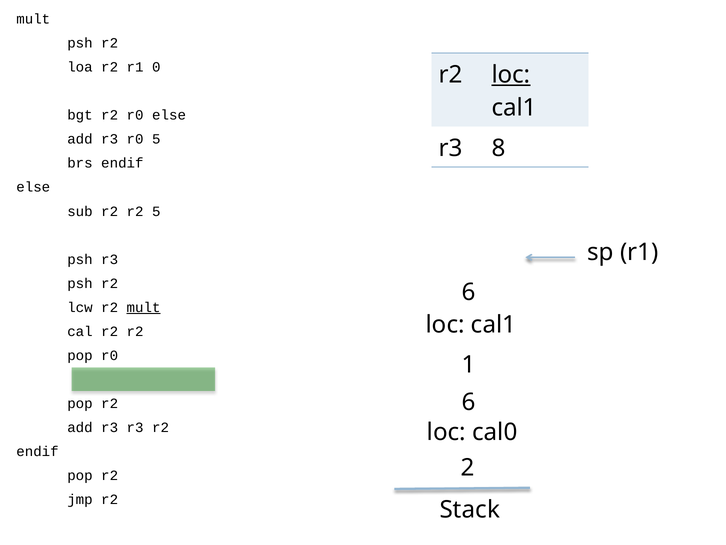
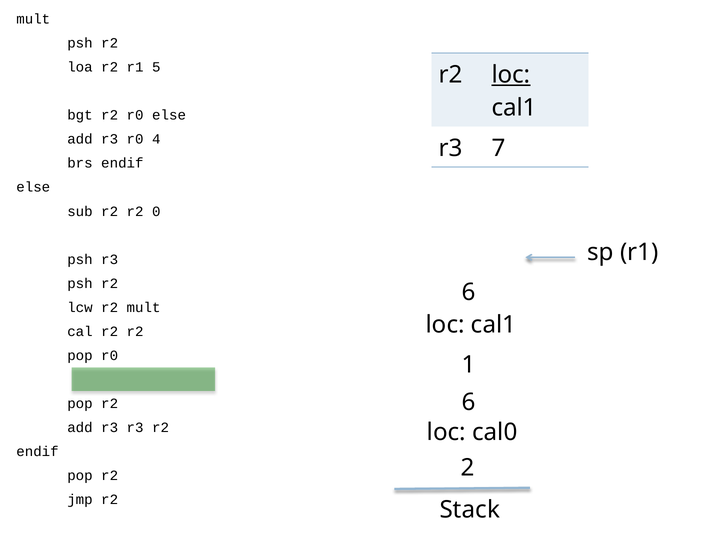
0: 0 -> 5
r0 5: 5 -> 4
8: 8 -> 7
r2 5: 5 -> 0
mult at (144, 307) underline: present -> none
